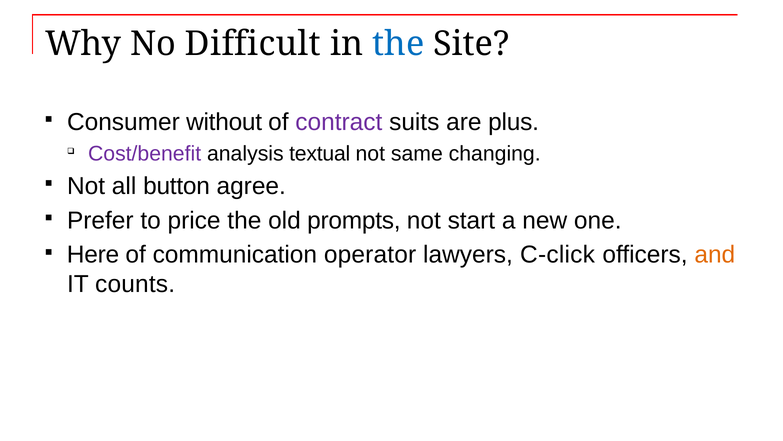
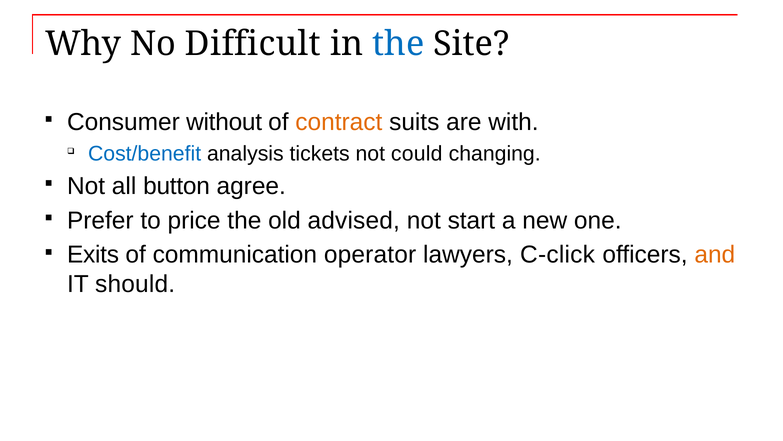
contract colour: purple -> orange
plus: plus -> with
Cost/benefit colour: purple -> blue
textual: textual -> tickets
same: same -> could
prompts: prompts -> advised
Here: Here -> Exits
counts: counts -> should
